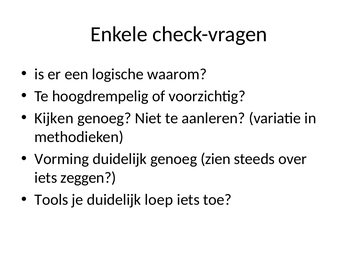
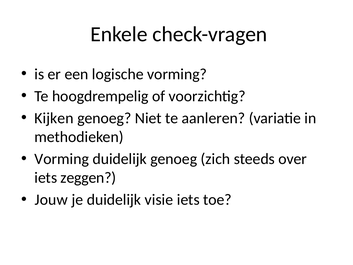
logische waarom: waarom -> vorming
zien: zien -> zich
Tools: Tools -> Jouw
loep: loep -> visie
